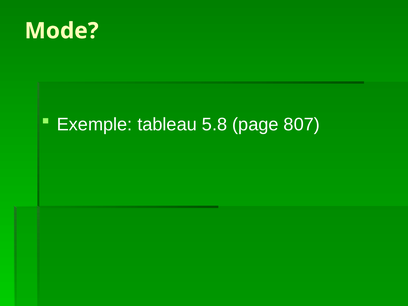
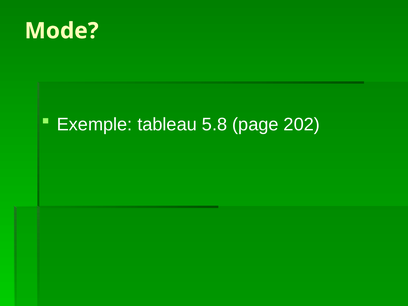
807: 807 -> 202
